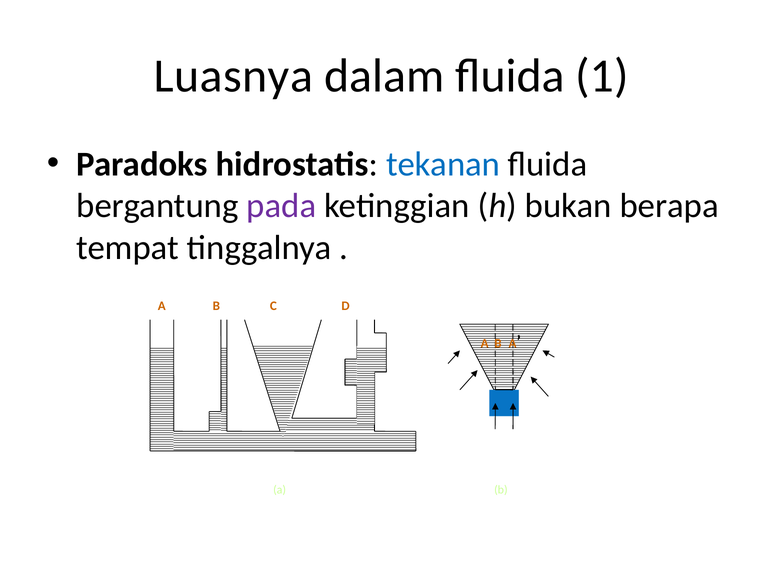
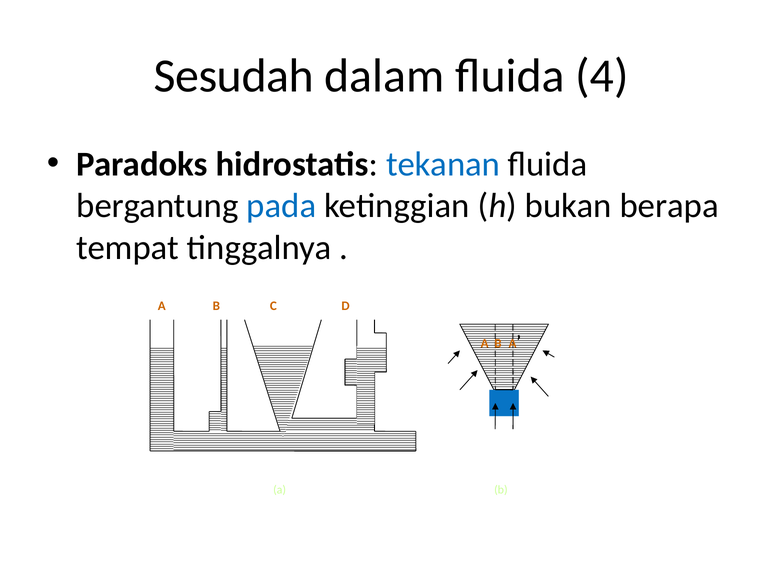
Luasnya: Luasnya -> Sesudah
1: 1 -> 4
pada colour: purple -> blue
